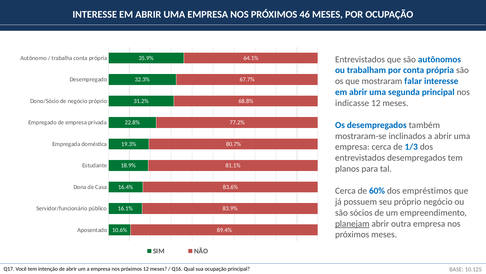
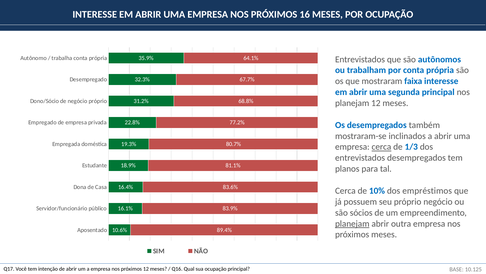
46: 46 -> 16
falar: falar -> faixa
indicasse at (352, 103): indicasse -> planejam
cerca at (381, 147) underline: none -> present
60%: 60% -> 10%
